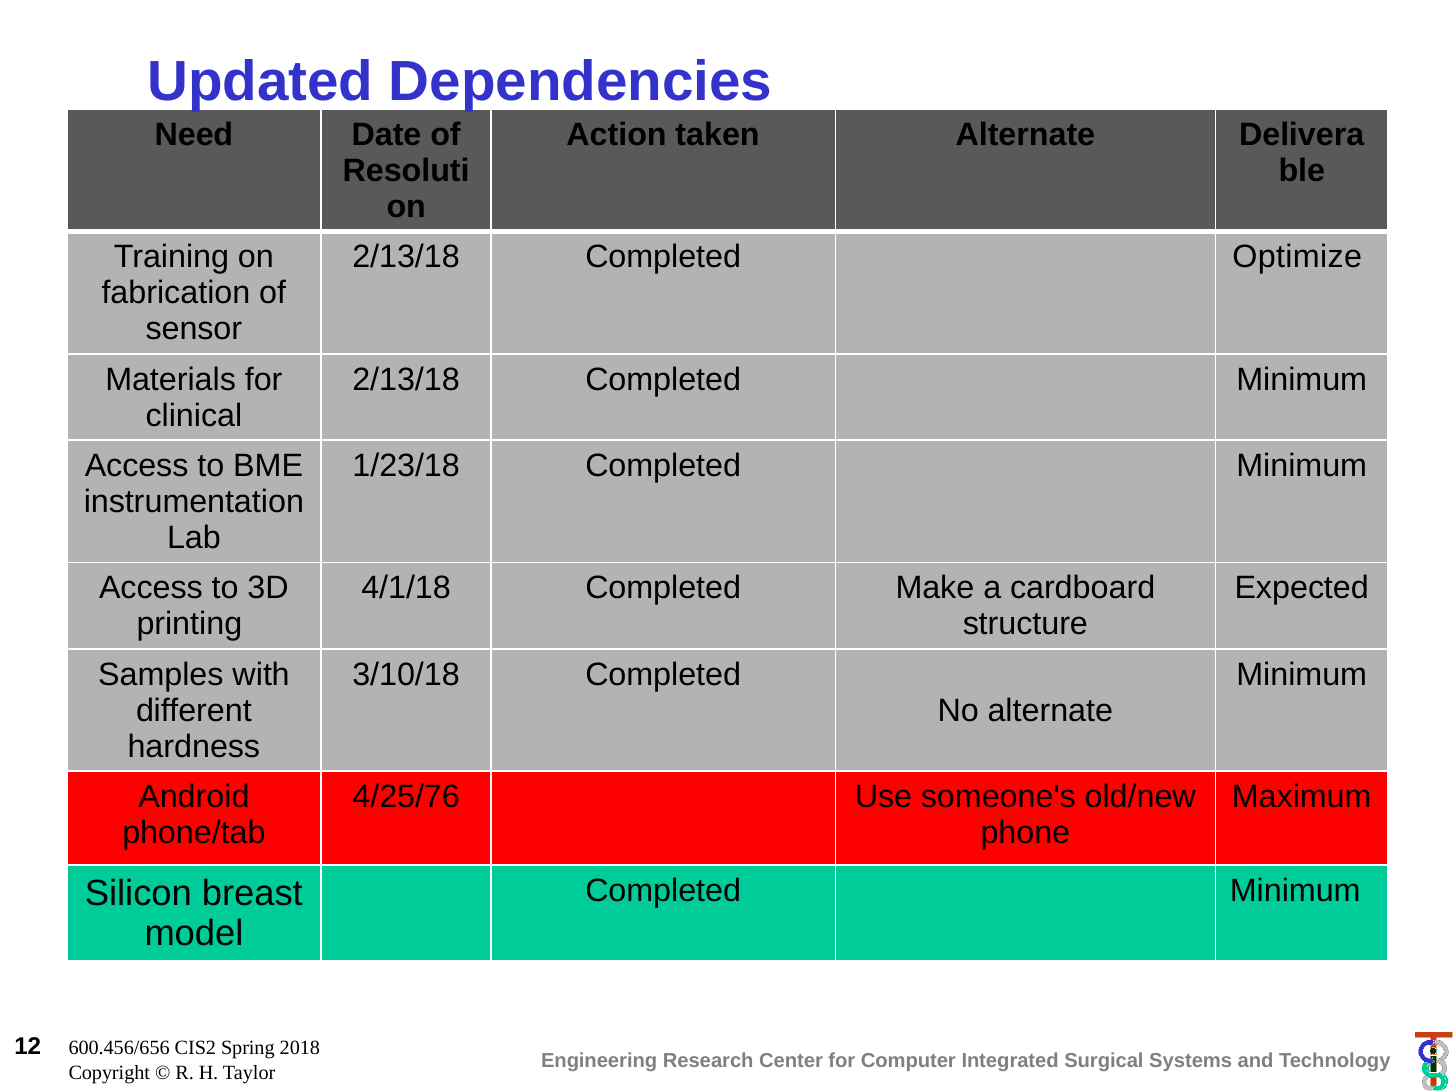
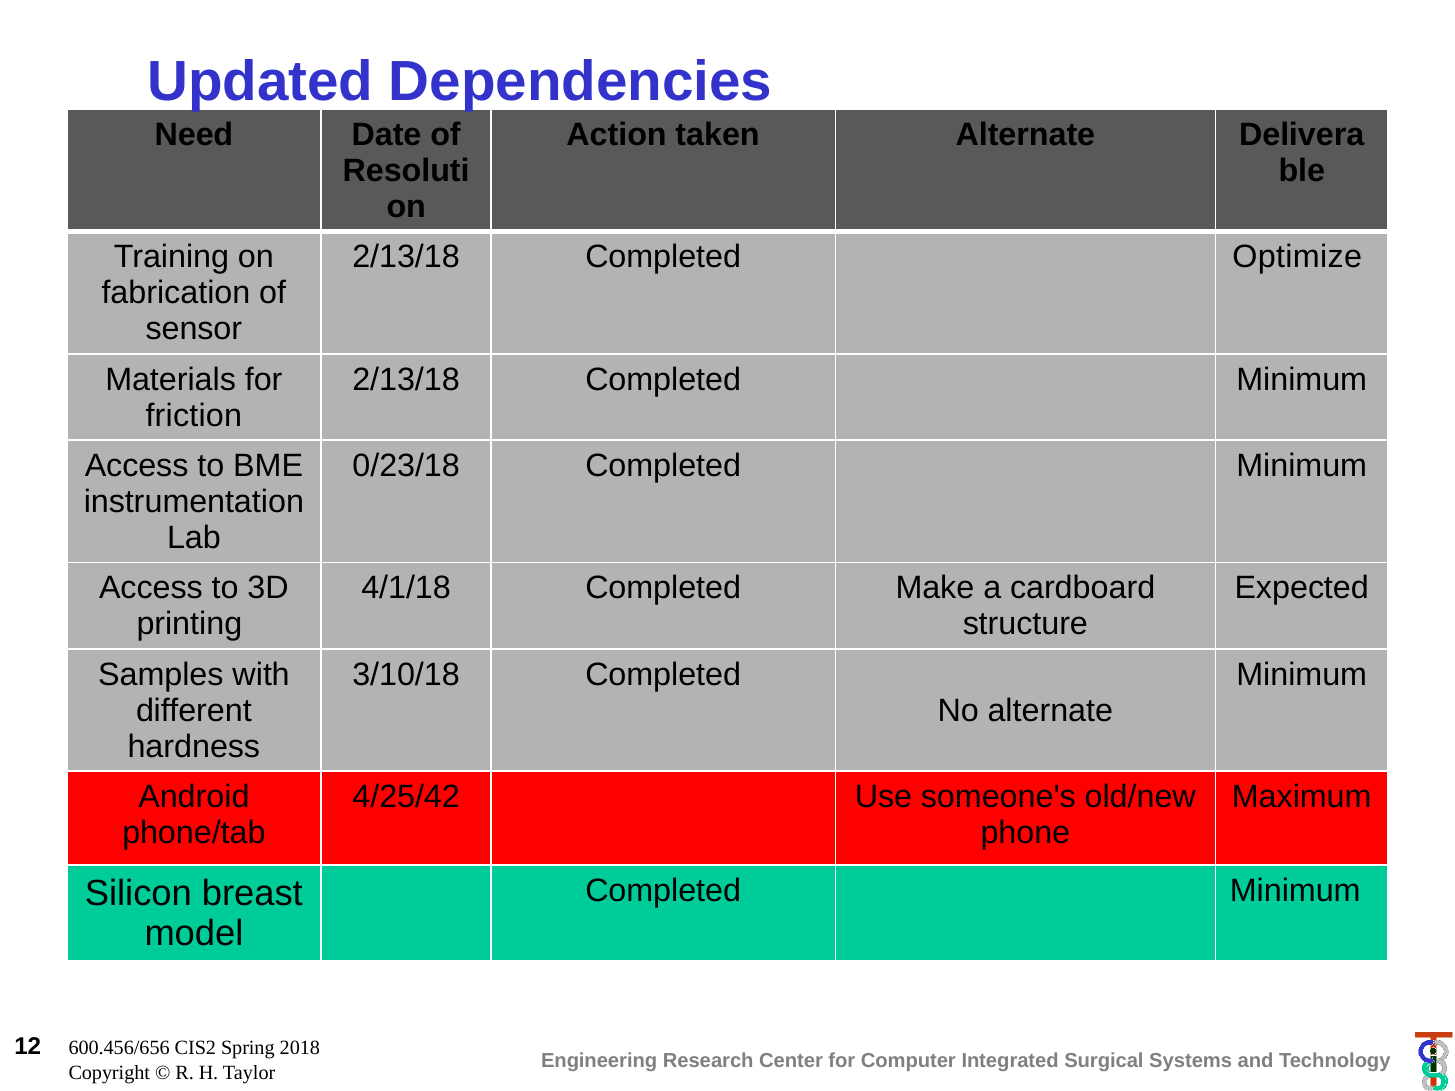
clinical: clinical -> friction
1/23/18: 1/23/18 -> 0/23/18
4/25/76: 4/25/76 -> 4/25/42
